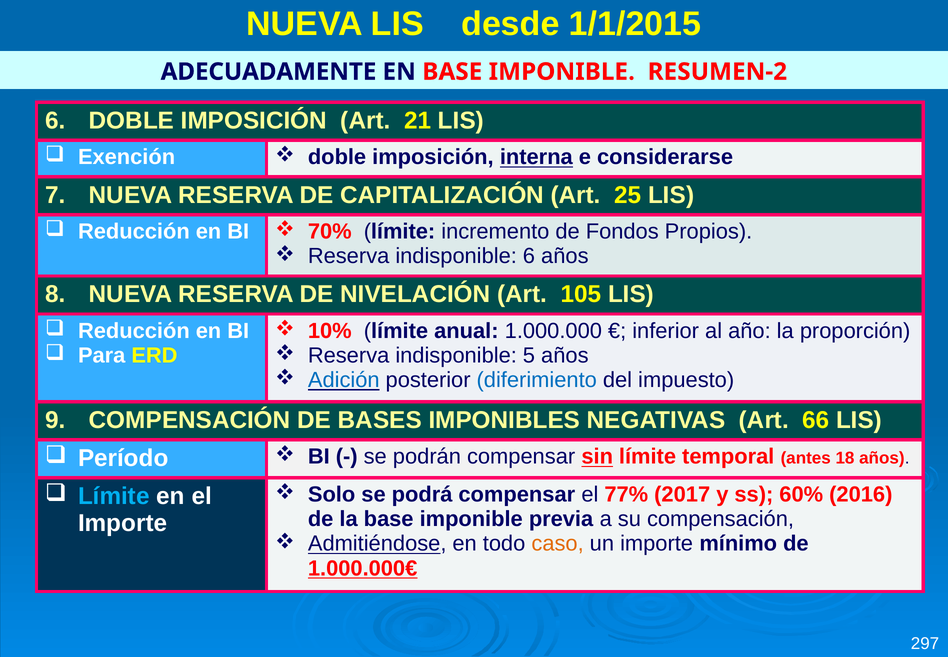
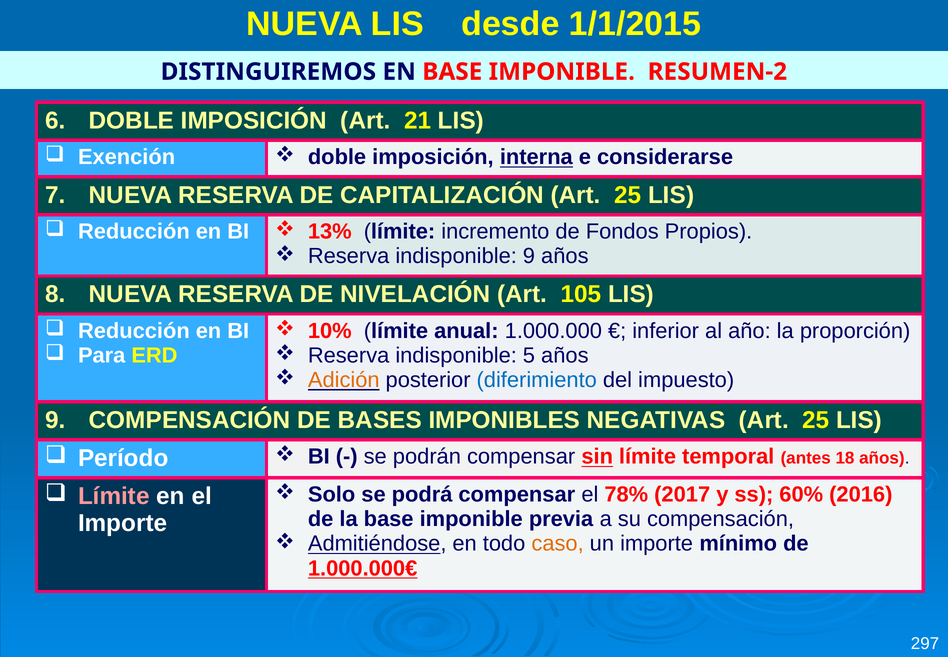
ADECUADAMENTE: ADECUADAMENTE -> DISTINGUIREMOS
70%: 70% -> 13%
indisponible 6: 6 -> 9
Adición colour: blue -> orange
NEGATIVAS Art 66: 66 -> 25
77%: 77% -> 78%
Límite at (114, 496) colour: light blue -> pink
